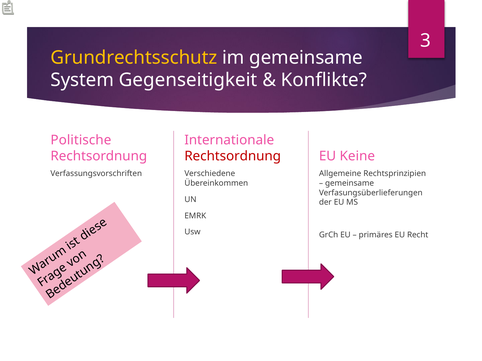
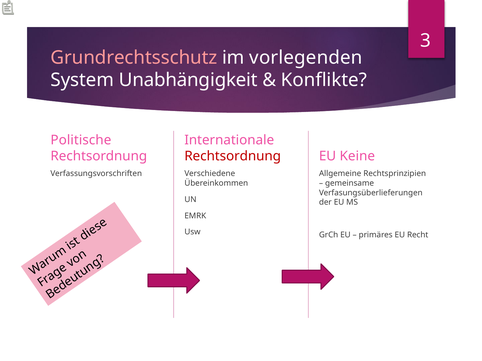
Grundrechtsschutz colour: yellow -> pink
im gemeinsame: gemeinsame -> vorlegenden
Gegenseitigkeit: Gegenseitigkeit -> Unabhängigkeit
